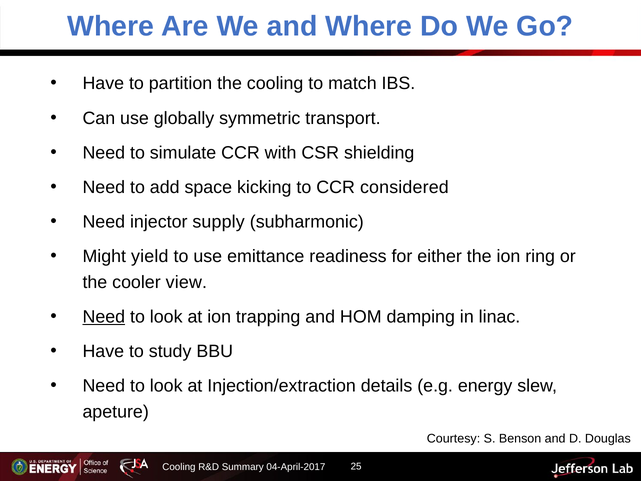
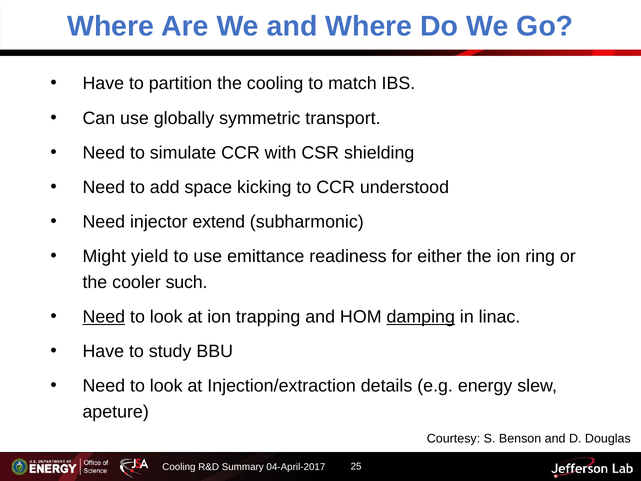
considered: considered -> understood
supply: supply -> extend
view: view -> such
damping underline: none -> present
